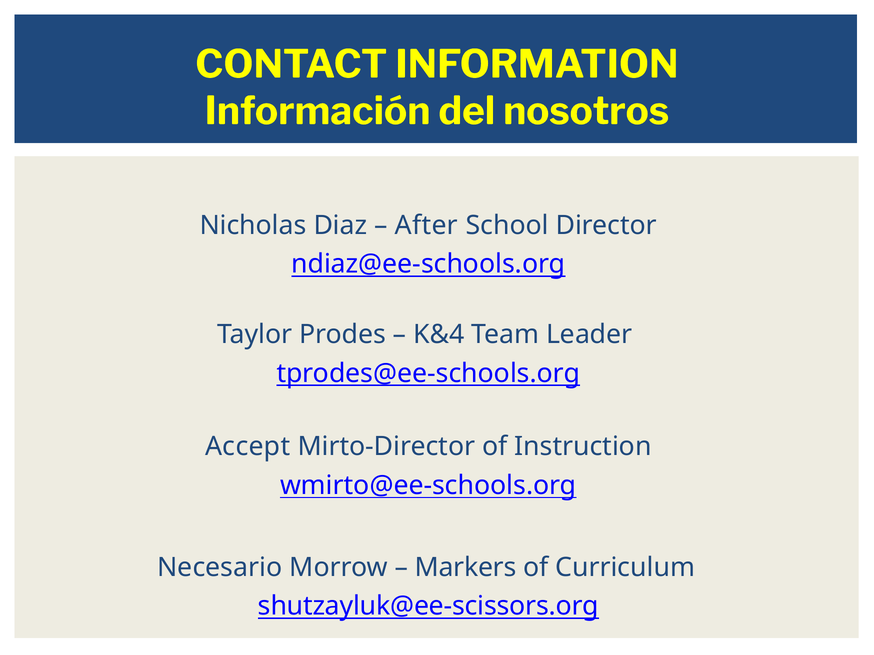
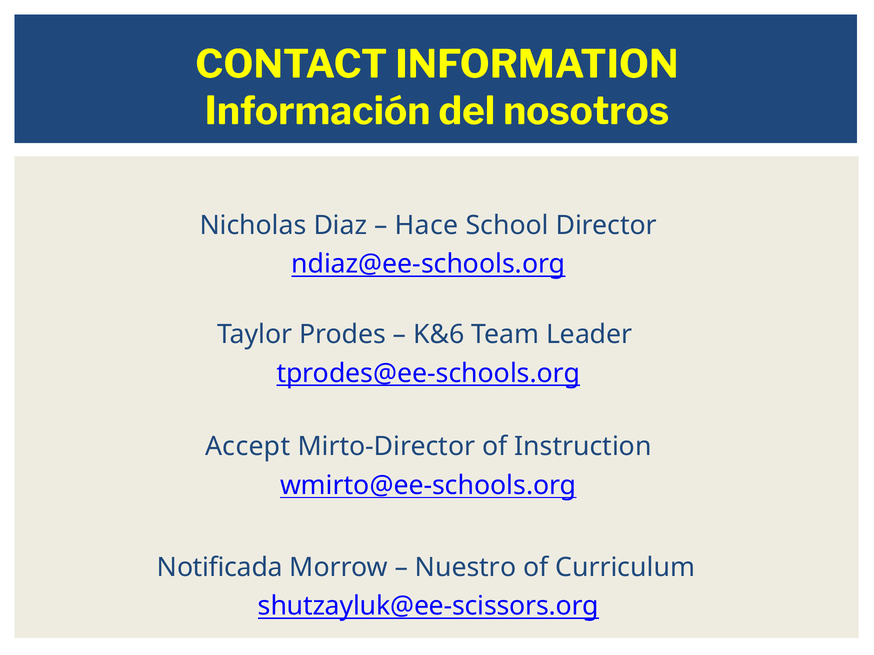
After: After -> Hace
K&4: K&4 -> K&6
Necesario: Necesario -> Notificada
Markers: Markers -> Nuestro
